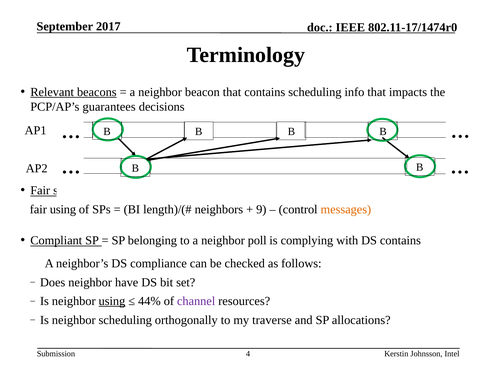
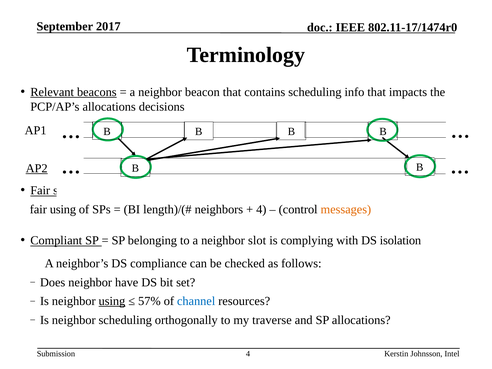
PCP/AP’s guarantees: guarantees -> allocations
AP2 underline: none -> present
9 at (261, 209): 9 -> 4
poll: poll -> slot
DS contains: contains -> isolation
44%: 44% -> 57%
channel colour: purple -> blue
